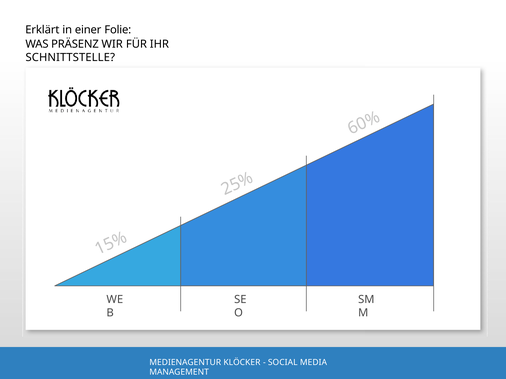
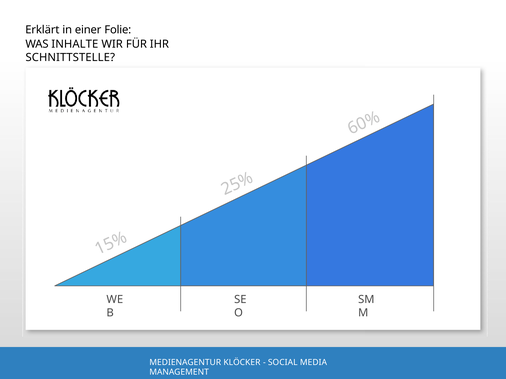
PRÄSENZ: PRÄSENZ -> INHALTE
